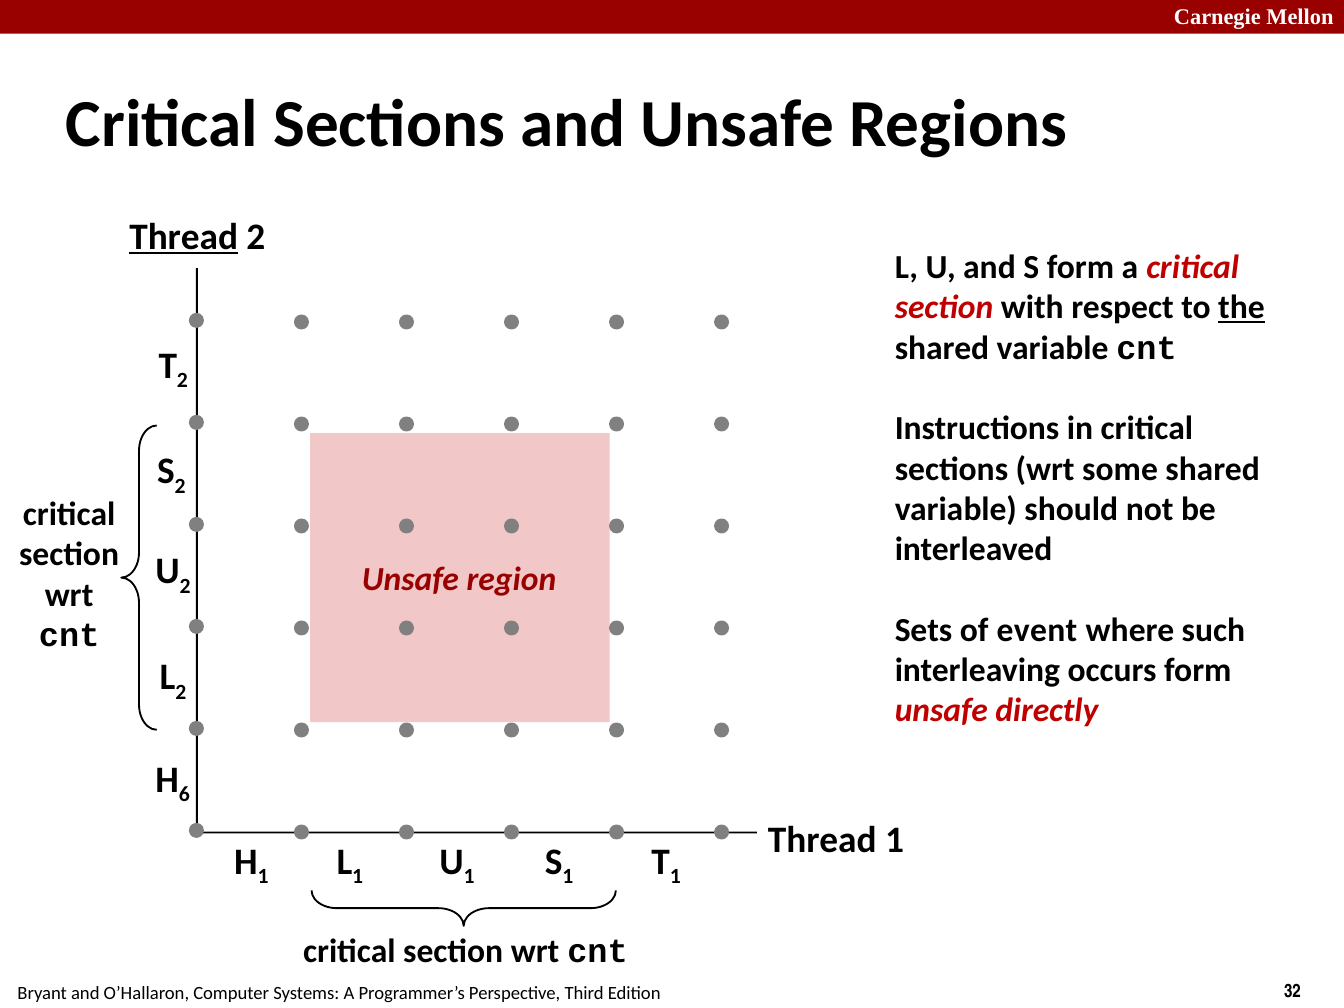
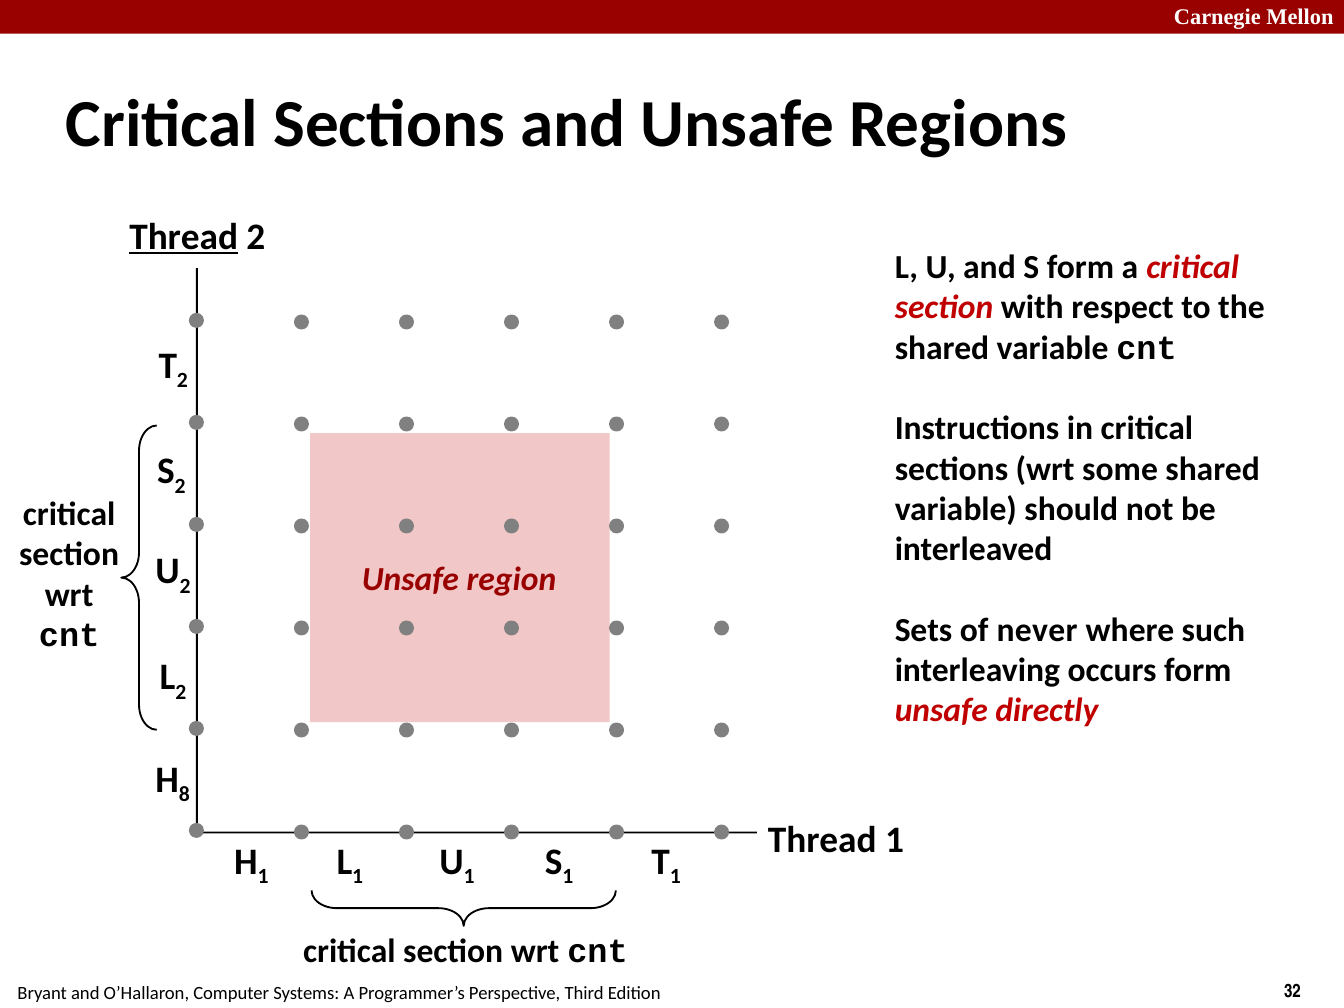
the underline: present -> none
event: event -> never
6: 6 -> 8
